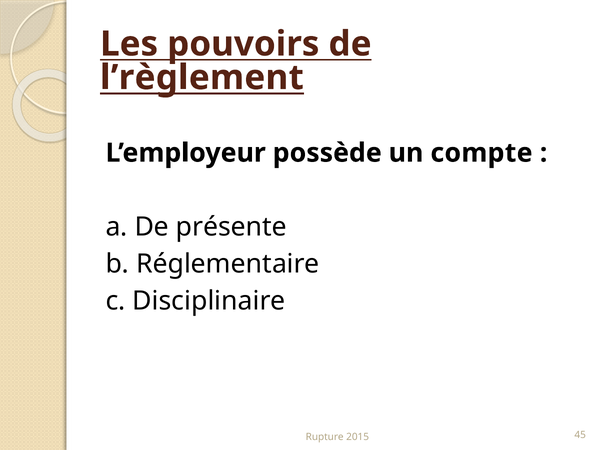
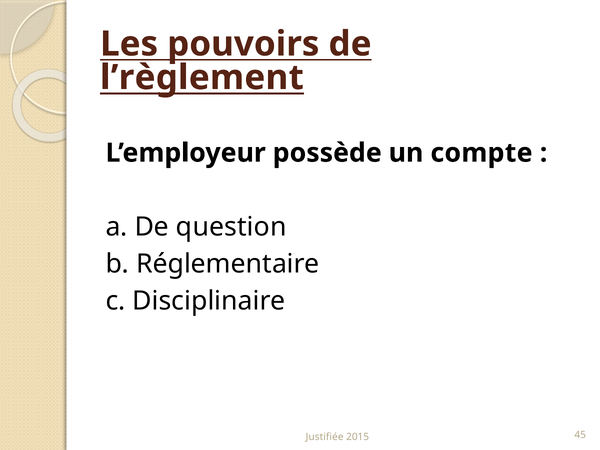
présente: présente -> question
Rupture: Rupture -> Justifiée
